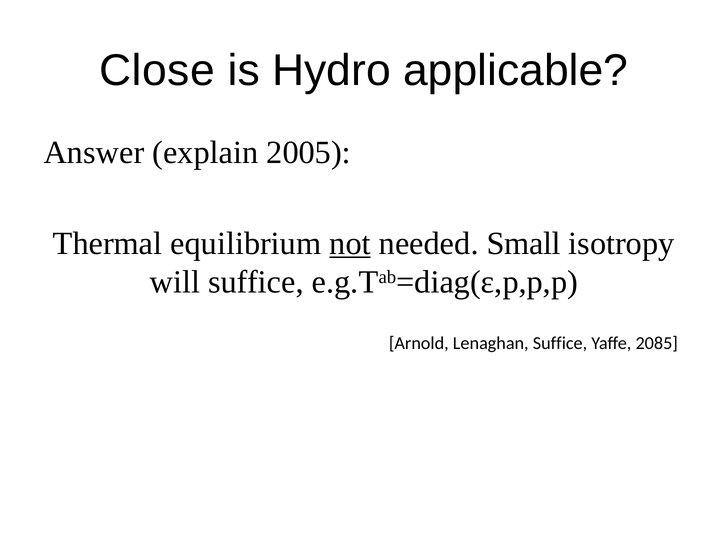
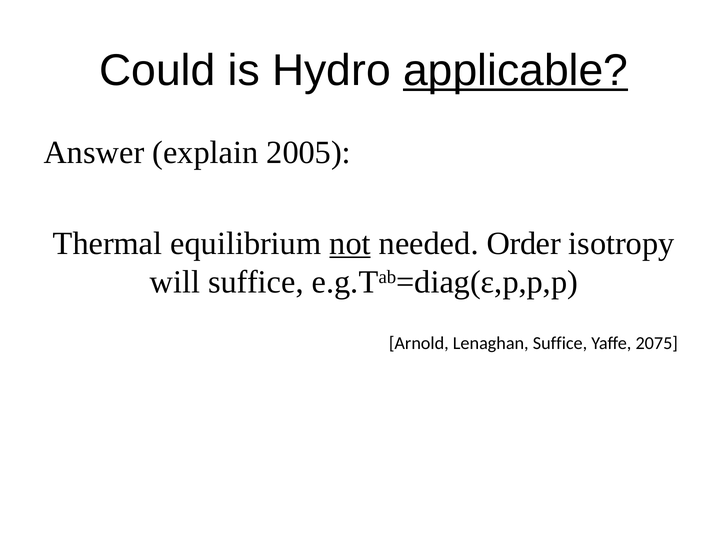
Close: Close -> Could
applicable underline: none -> present
Small: Small -> Order
2085: 2085 -> 2075
